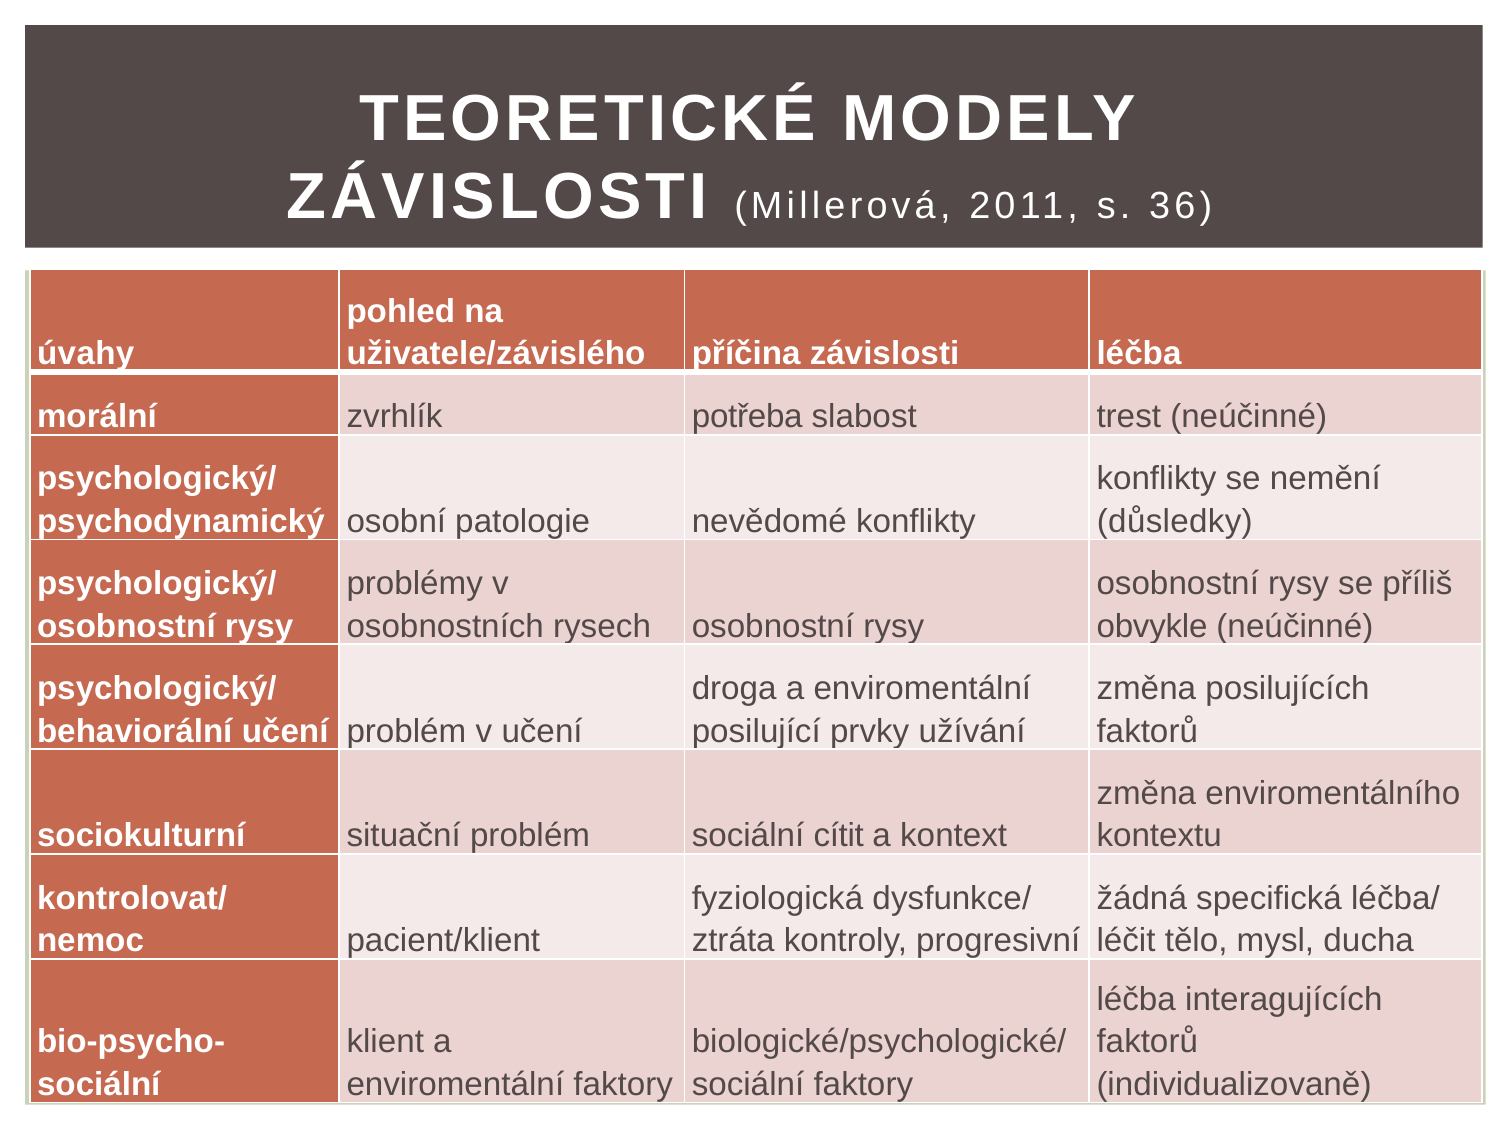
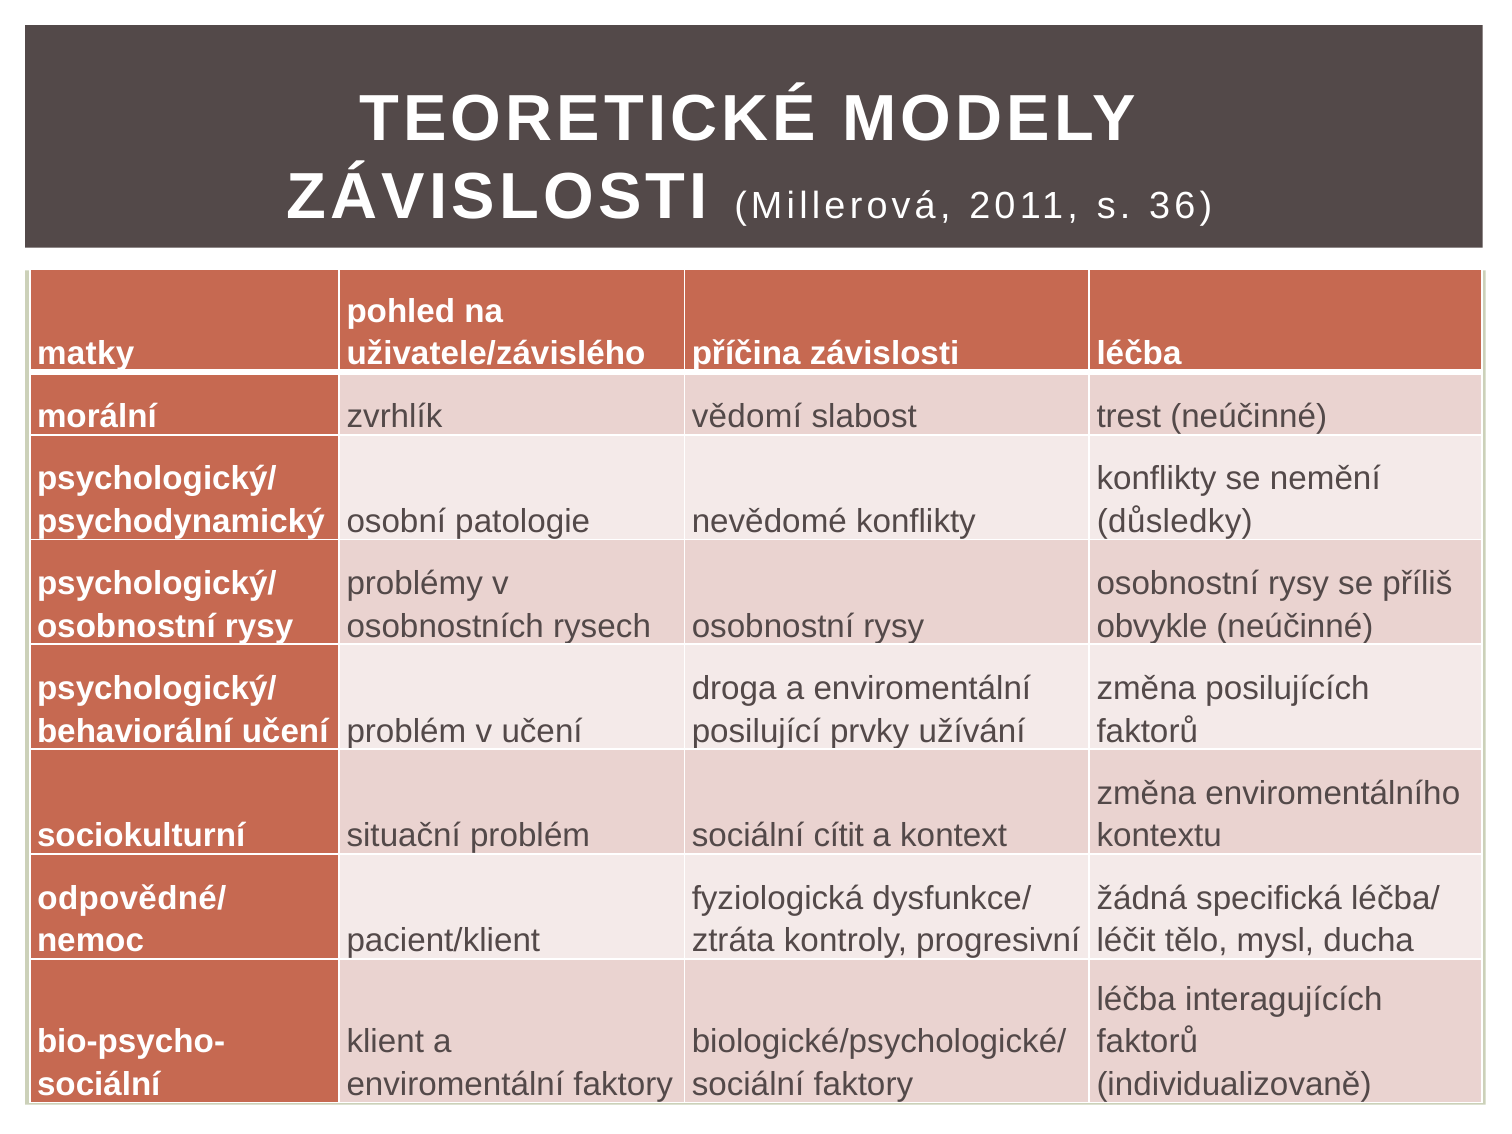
úvahy: úvahy -> matky
potřeba: potřeba -> vědomí
kontrolovat/: kontrolovat/ -> odpovědné/
